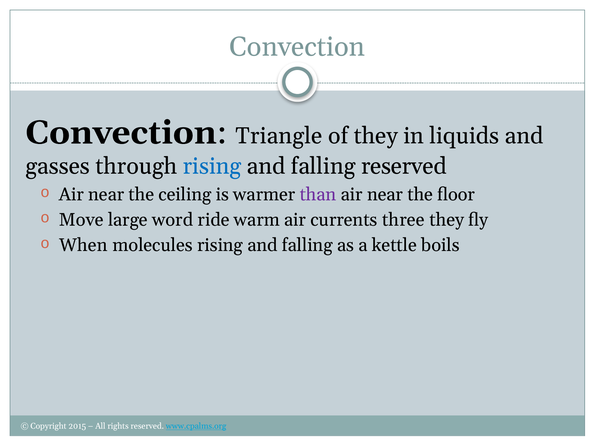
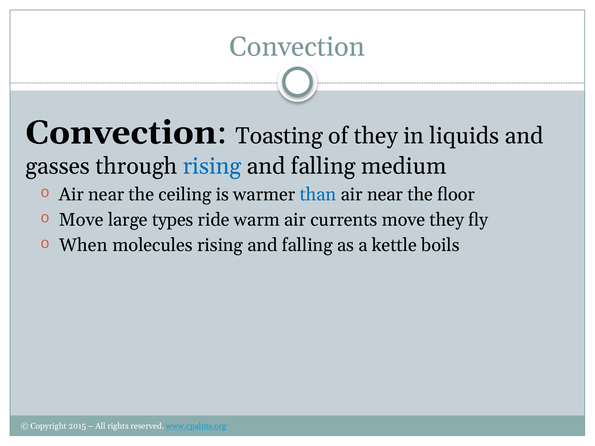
Triangle: Triangle -> Toasting
falling reserved: reserved -> medium
than colour: purple -> blue
word: word -> types
currents three: three -> move
